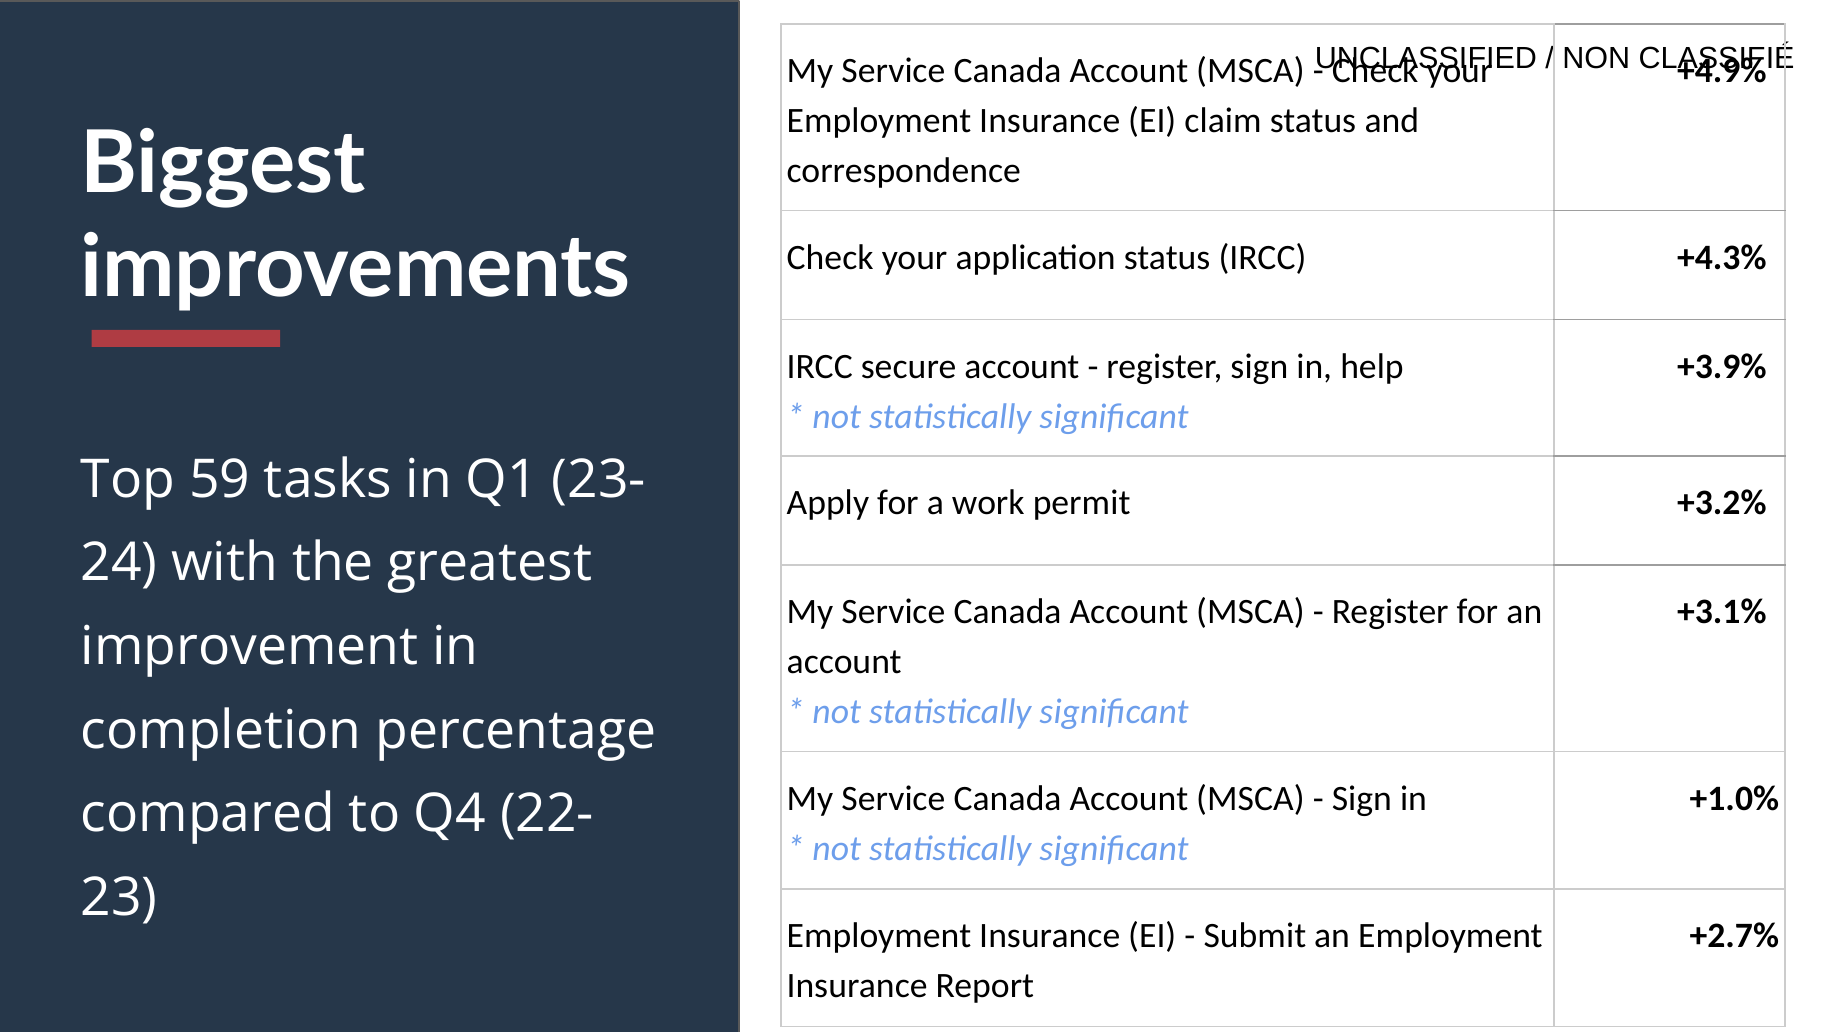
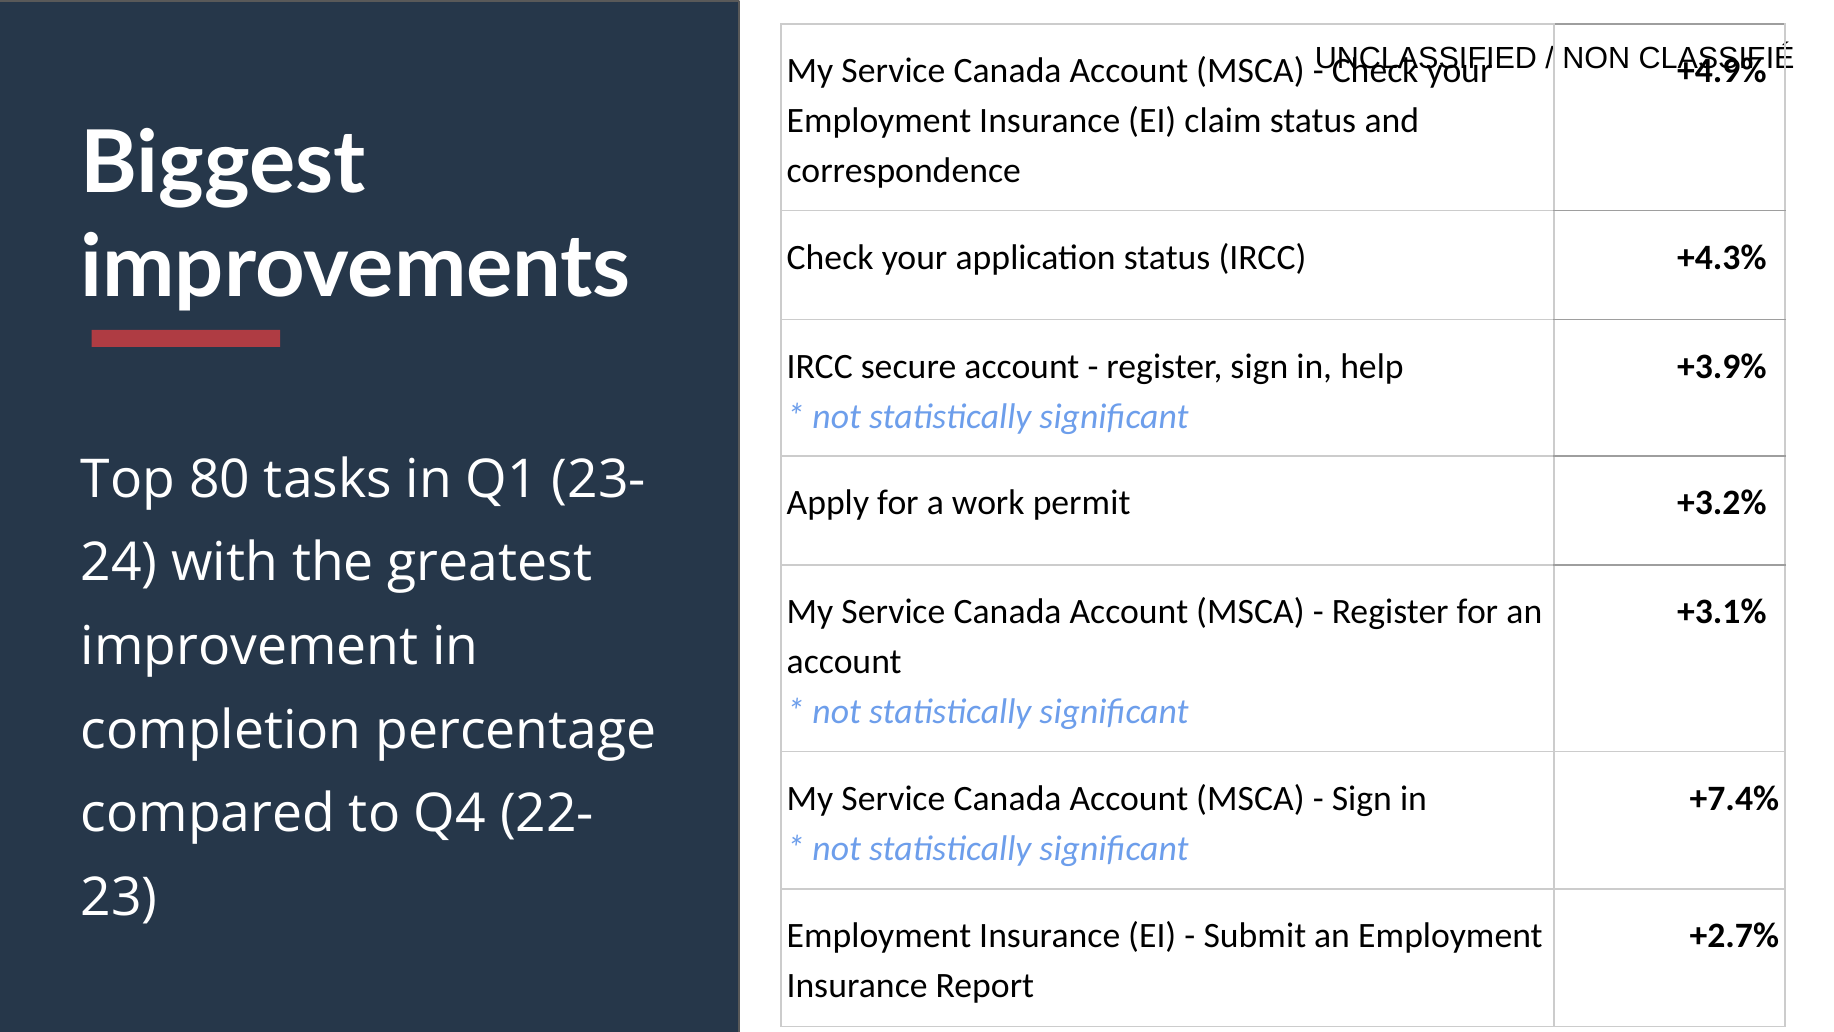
59: 59 -> 80
+1.0%: +1.0% -> +7.4%
